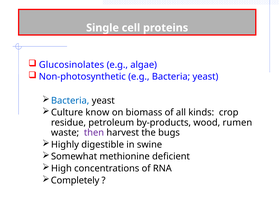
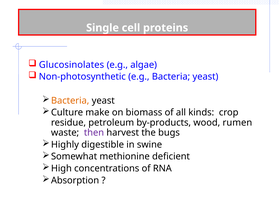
Bacteria at (70, 100) colour: blue -> orange
know: know -> make
Completely: Completely -> Absorption
